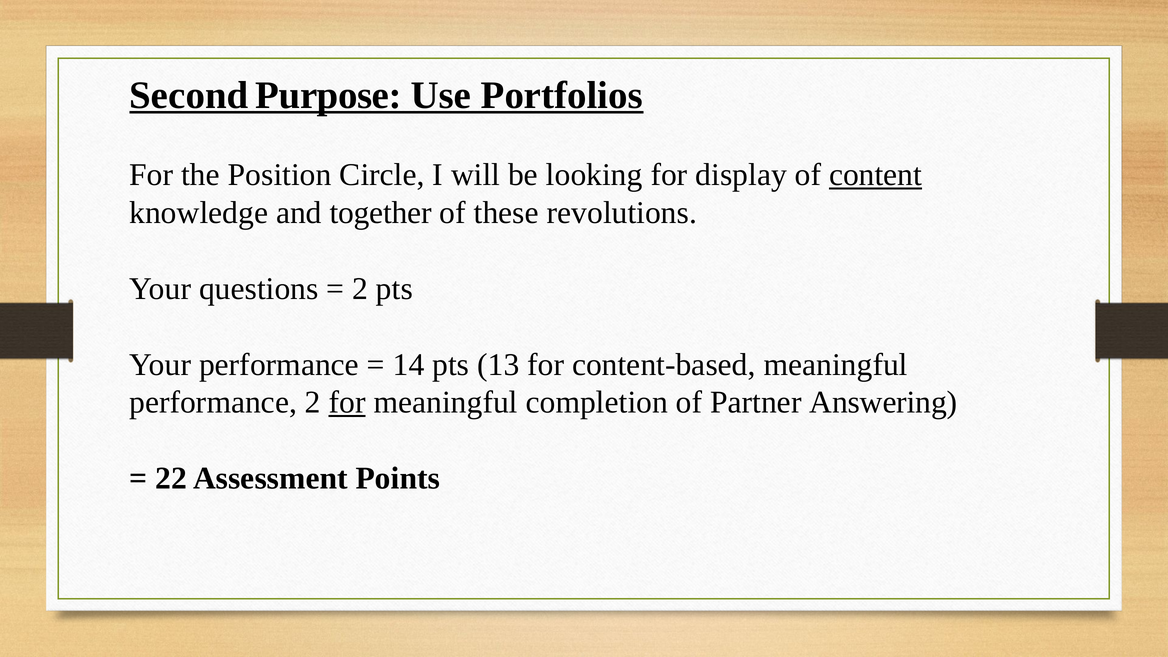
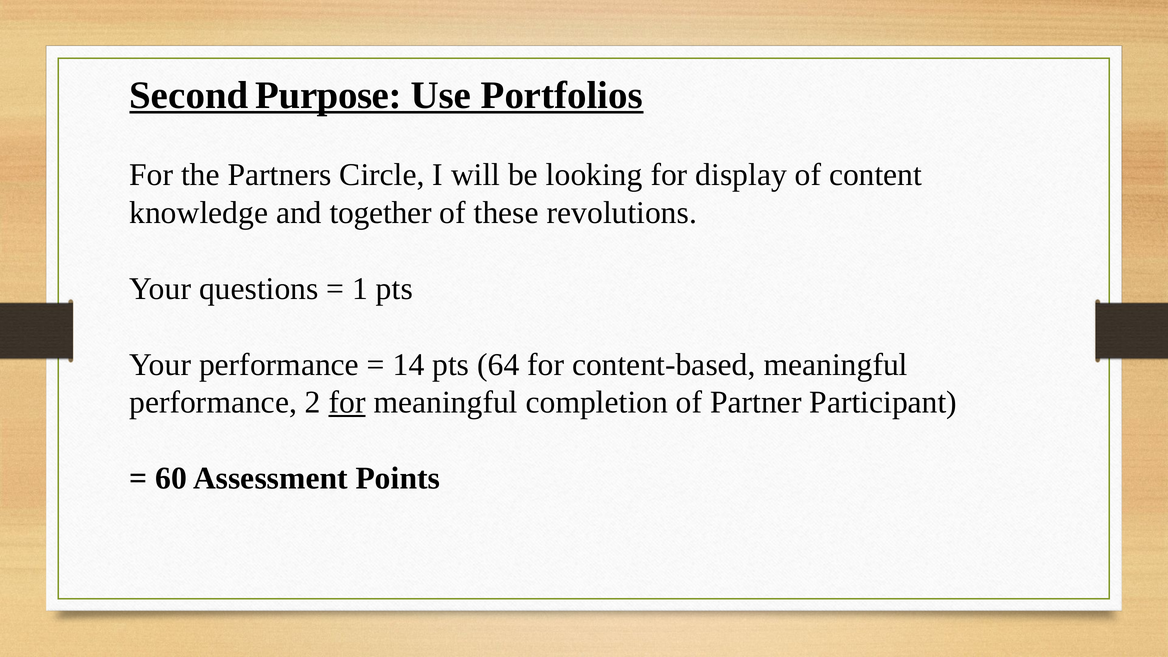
Position: Position -> Partners
content underline: present -> none
2 at (360, 289): 2 -> 1
13: 13 -> 64
Answering: Answering -> Participant
22: 22 -> 60
